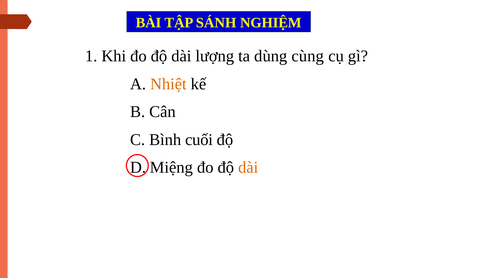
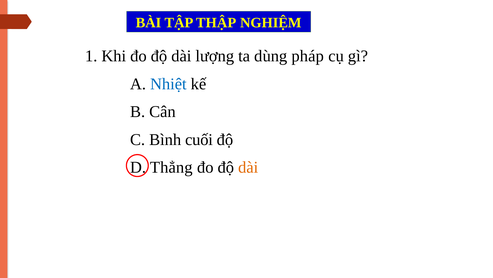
SÁNH: SÁNH -> THẬP
cùng: cùng -> pháp
Nhiệt colour: orange -> blue
Miệng: Miệng -> Thẳng
